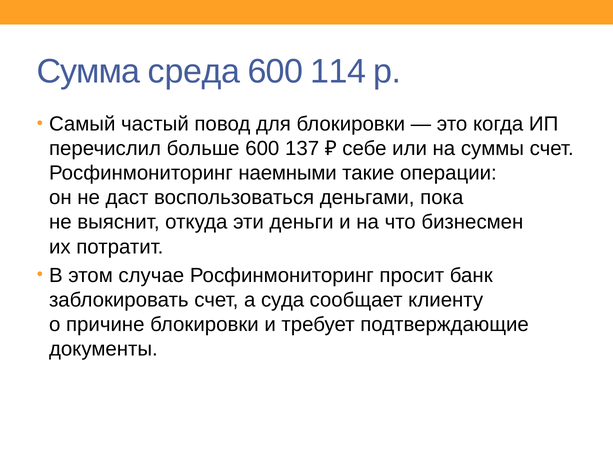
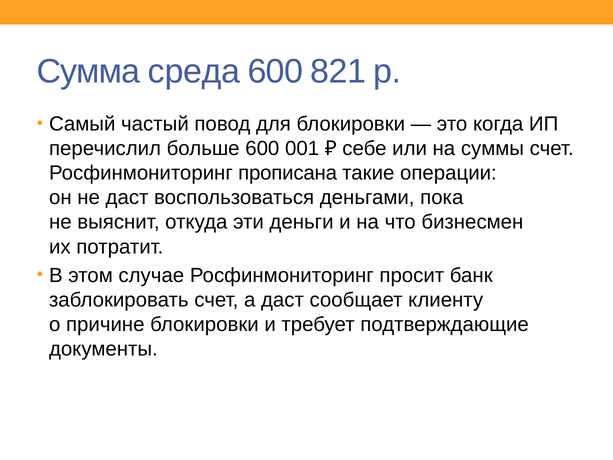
114: 114 -> 821
137: 137 -> 001
наемными: наемными -> прописана
а суда: суда -> даст
